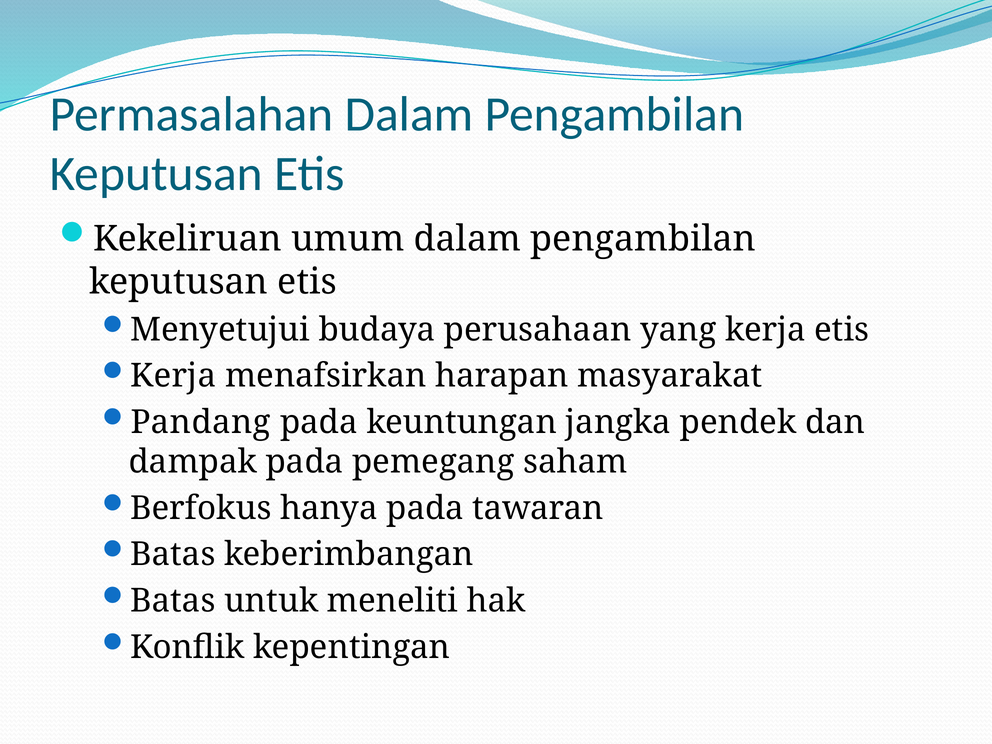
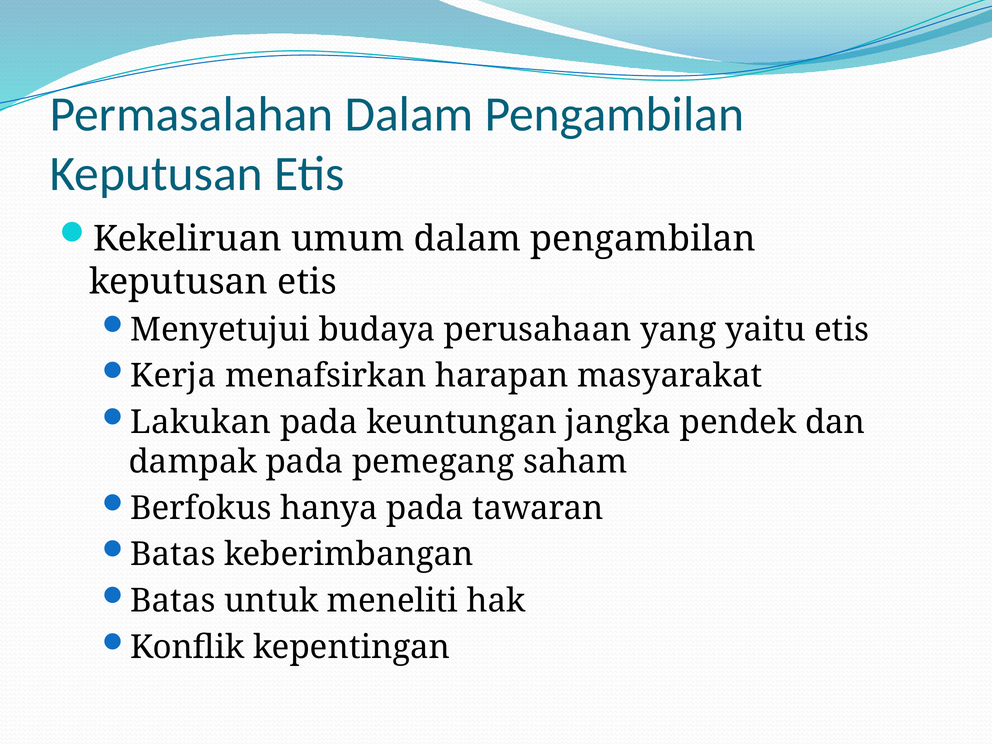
yang kerja: kerja -> yaitu
Pandang: Pandang -> Lakukan
